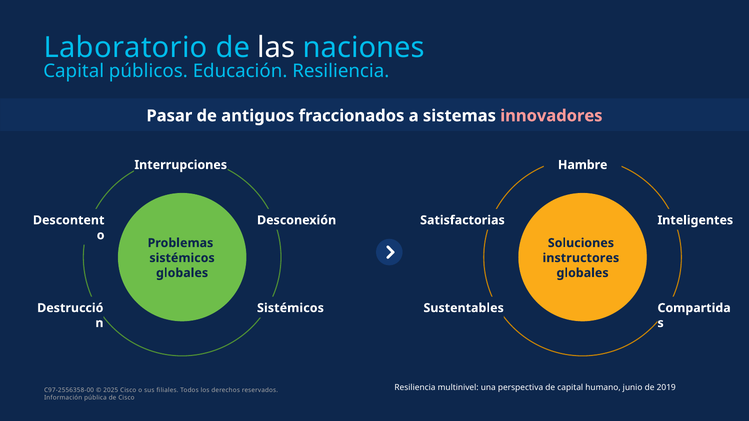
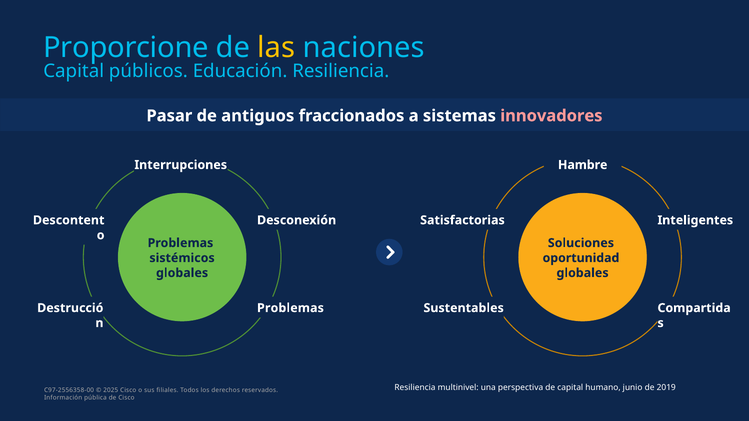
Laboratorio: Laboratorio -> Proporcione
las colour: white -> yellow
instructores: instructores -> oportunidad
Sistémicos at (290, 308): Sistémicos -> Problemas
